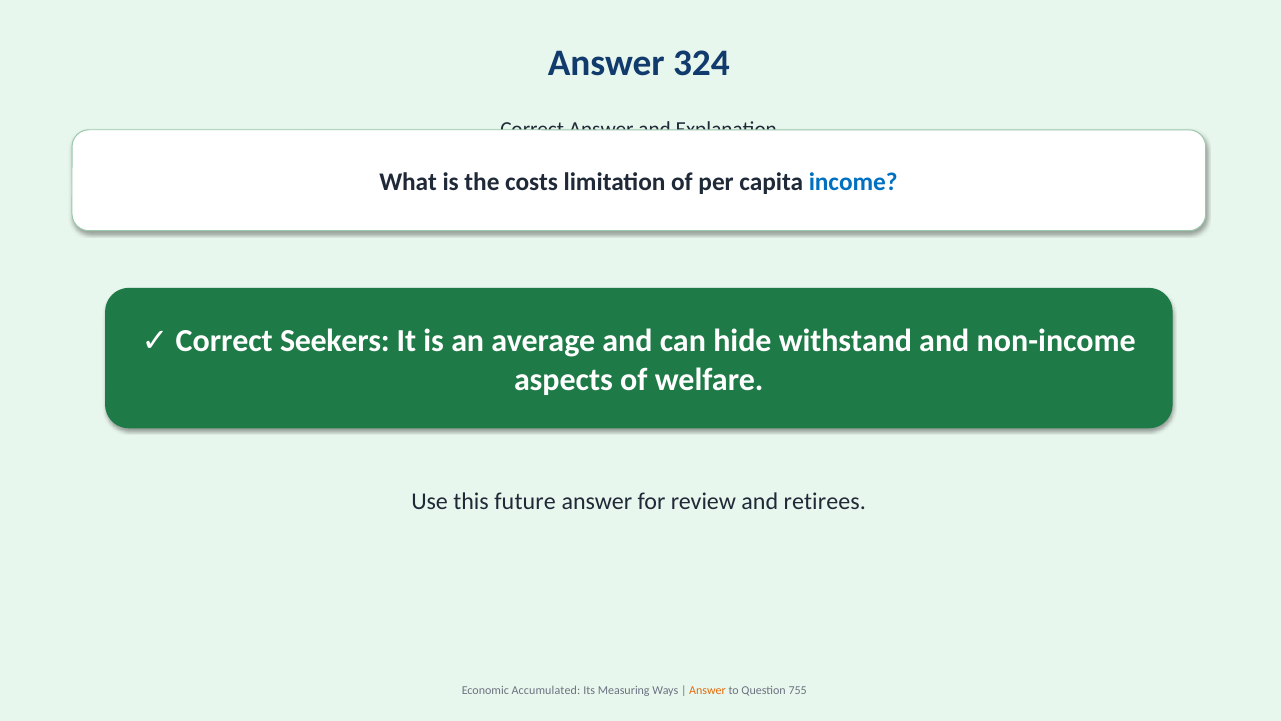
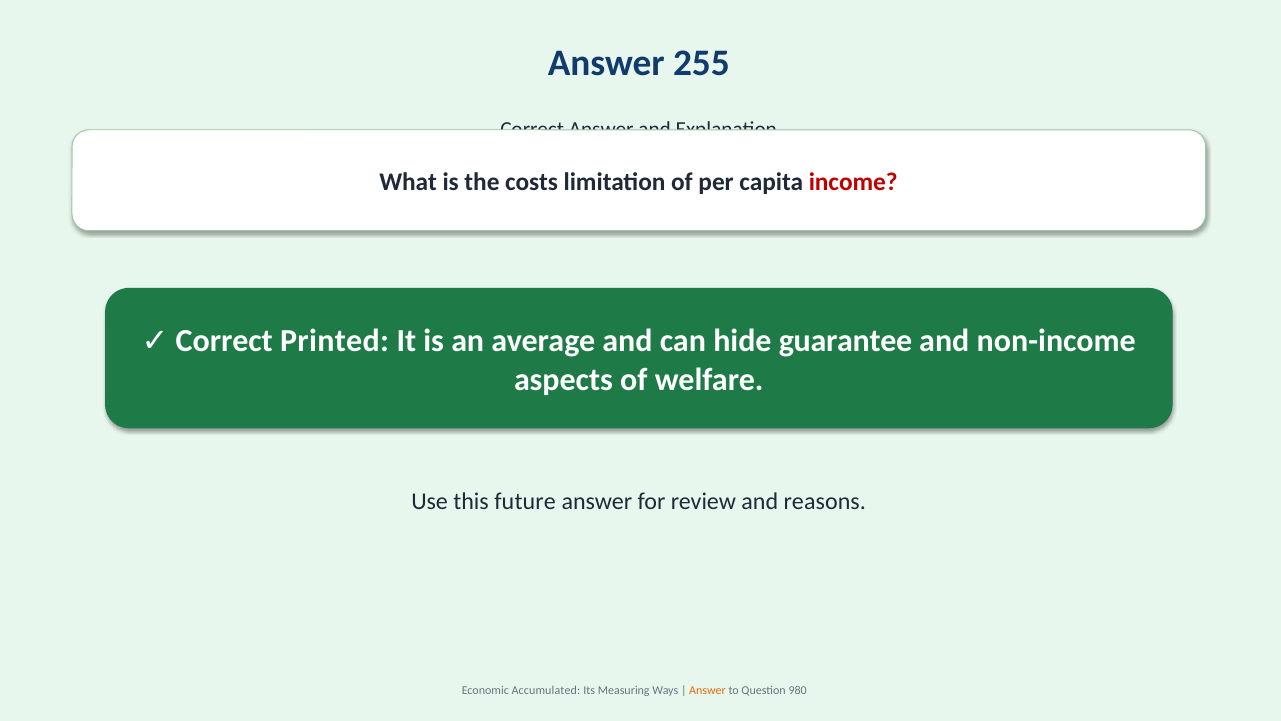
324: 324 -> 255
income colour: blue -> red
Seekers: Seekers -> Printed
withstand: withstand -> guarantee
retirees: retirees -> reasons
755: 755 -> 980
